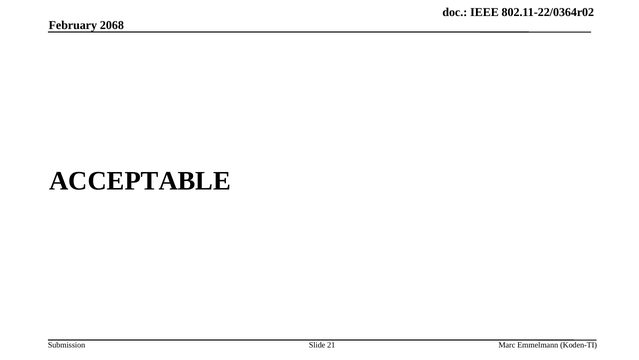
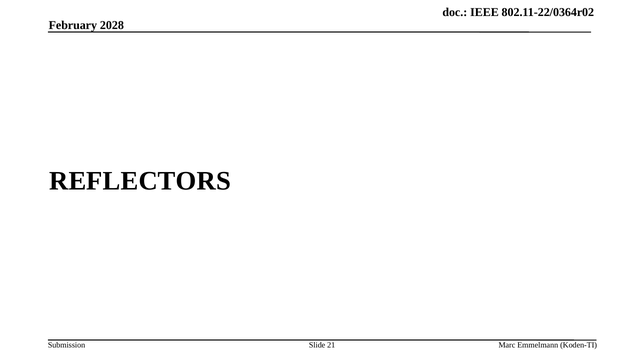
2068: 2068 -> 2028
ACCEPTABLE: ACCEPTABLE -> REFLECTORS
